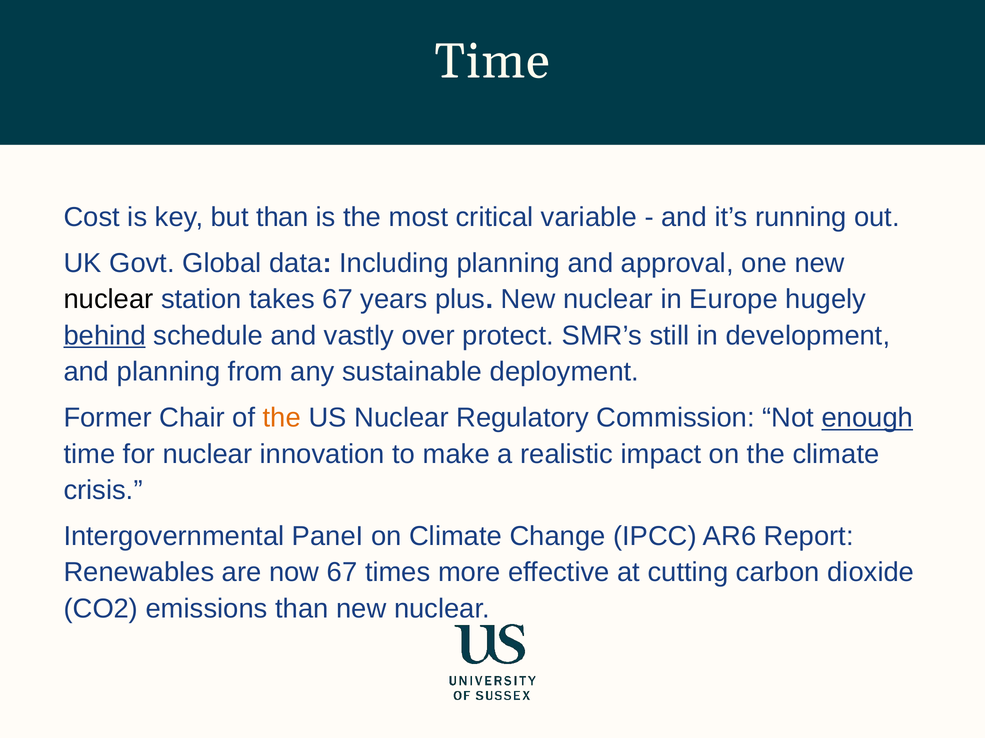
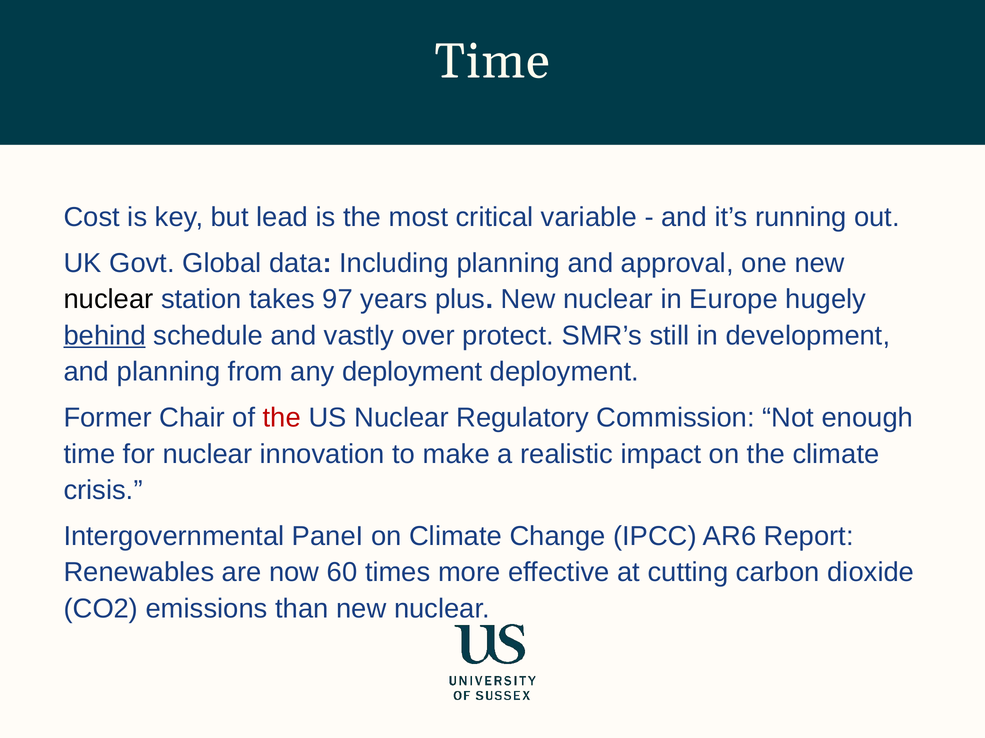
but than: than -> lead
takes 67: 67 -> 97
any sustainable: sustainable -> deployment
the at (282, 418) colour: orange -> red
enough underline: present -> none
now 67: 67 -> 60
